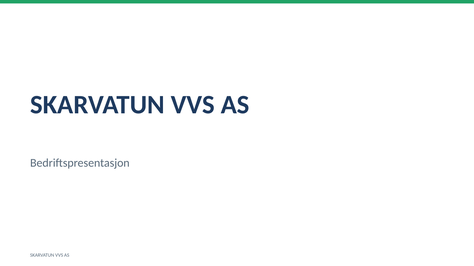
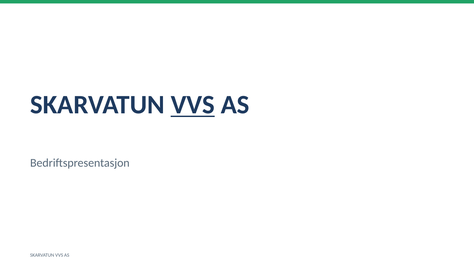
VVS at (193, 105) underline: none -> present
